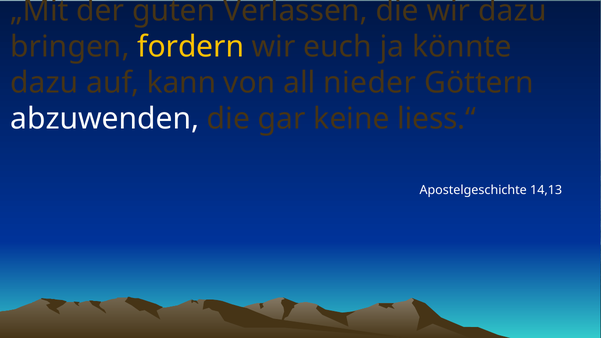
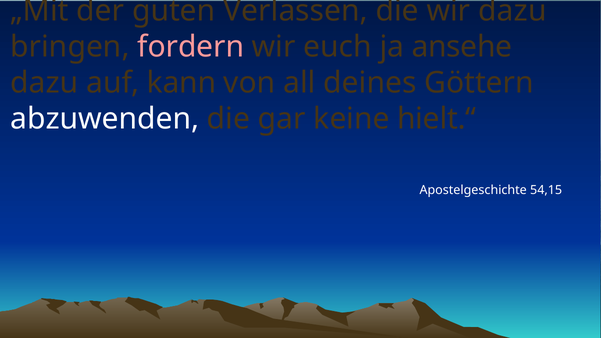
fordern colour: yellow -> pink
könnte: könnte -> ansehe
nieder: nieder -> deines
liess.“: liess.“ -> hielt.“
14,13: 14,13 -> 54,15
